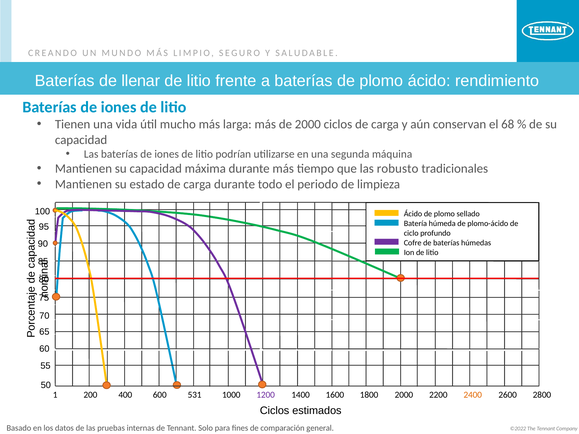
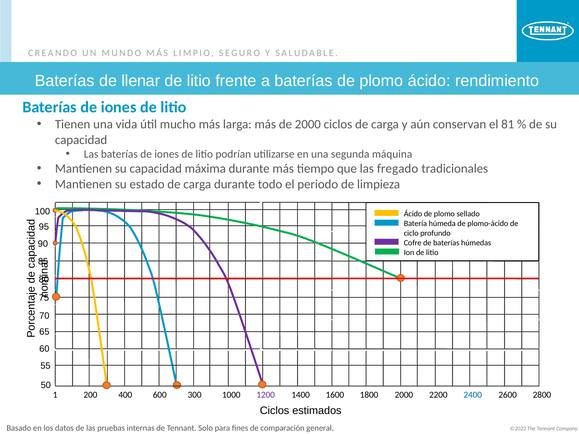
68: 68 -> 81
robusto: robusto -> fregado
2400 colour: orange -> blue
531: 531 -> 300
